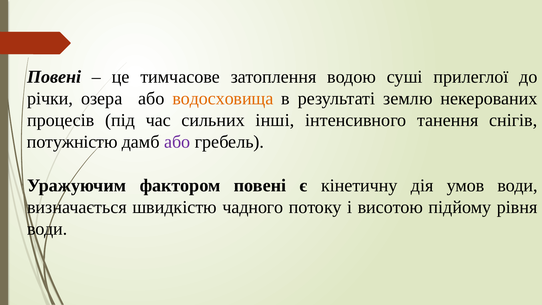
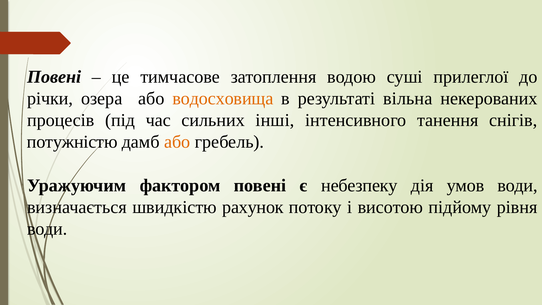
землю: землю -> вільна
або at (177, 142) colour: purple -> orange
кінетичну: кінетичну -> небезпеку
чадного: чадного -> рахунок
